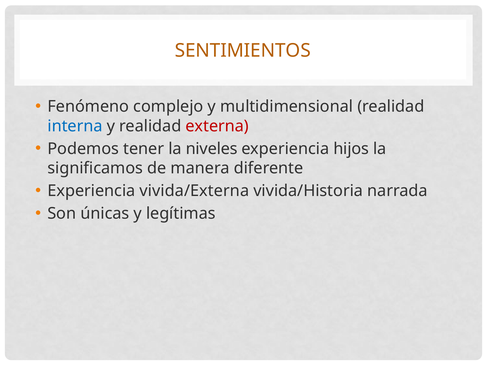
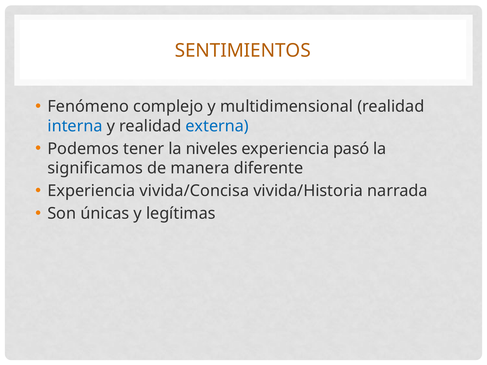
externa colour: red -> blue
hijos: hijos -> pasó
vivida/Externa: vivida/Externa -> vivida/Concisa
